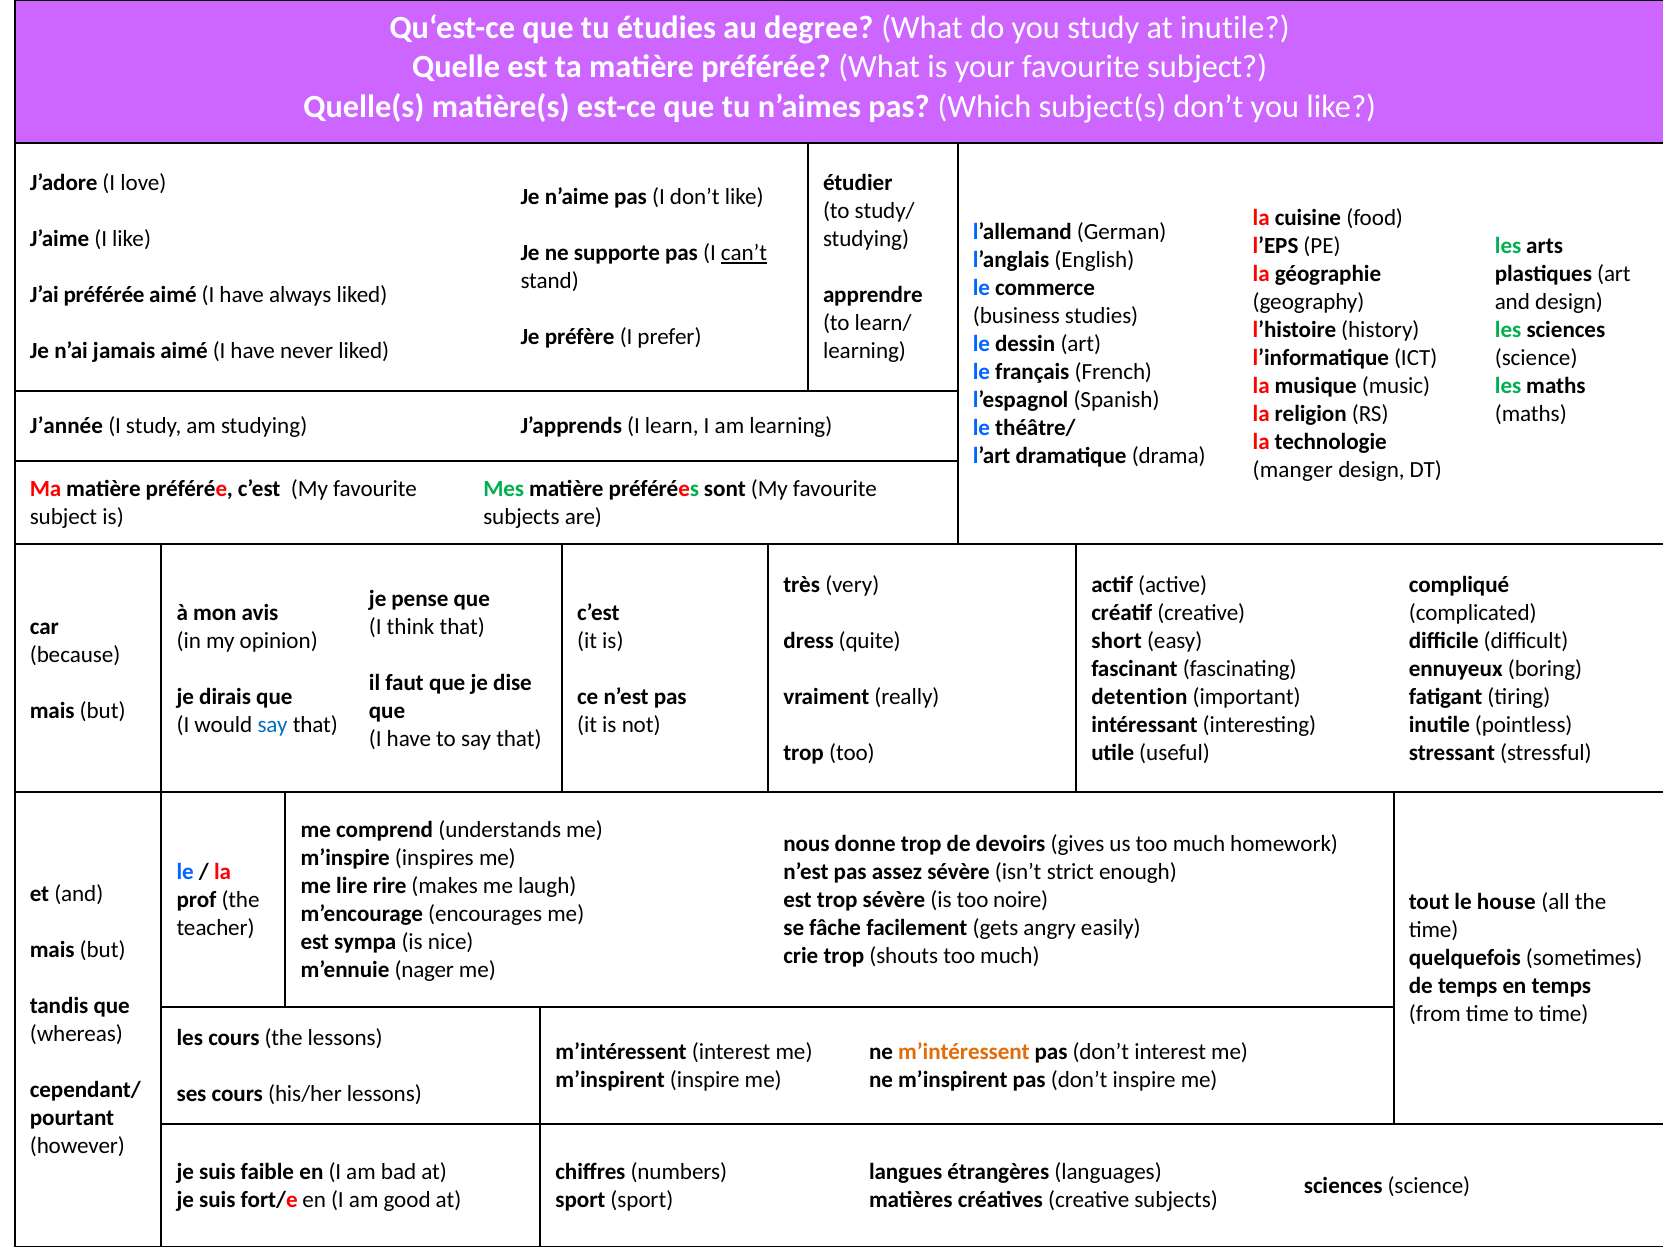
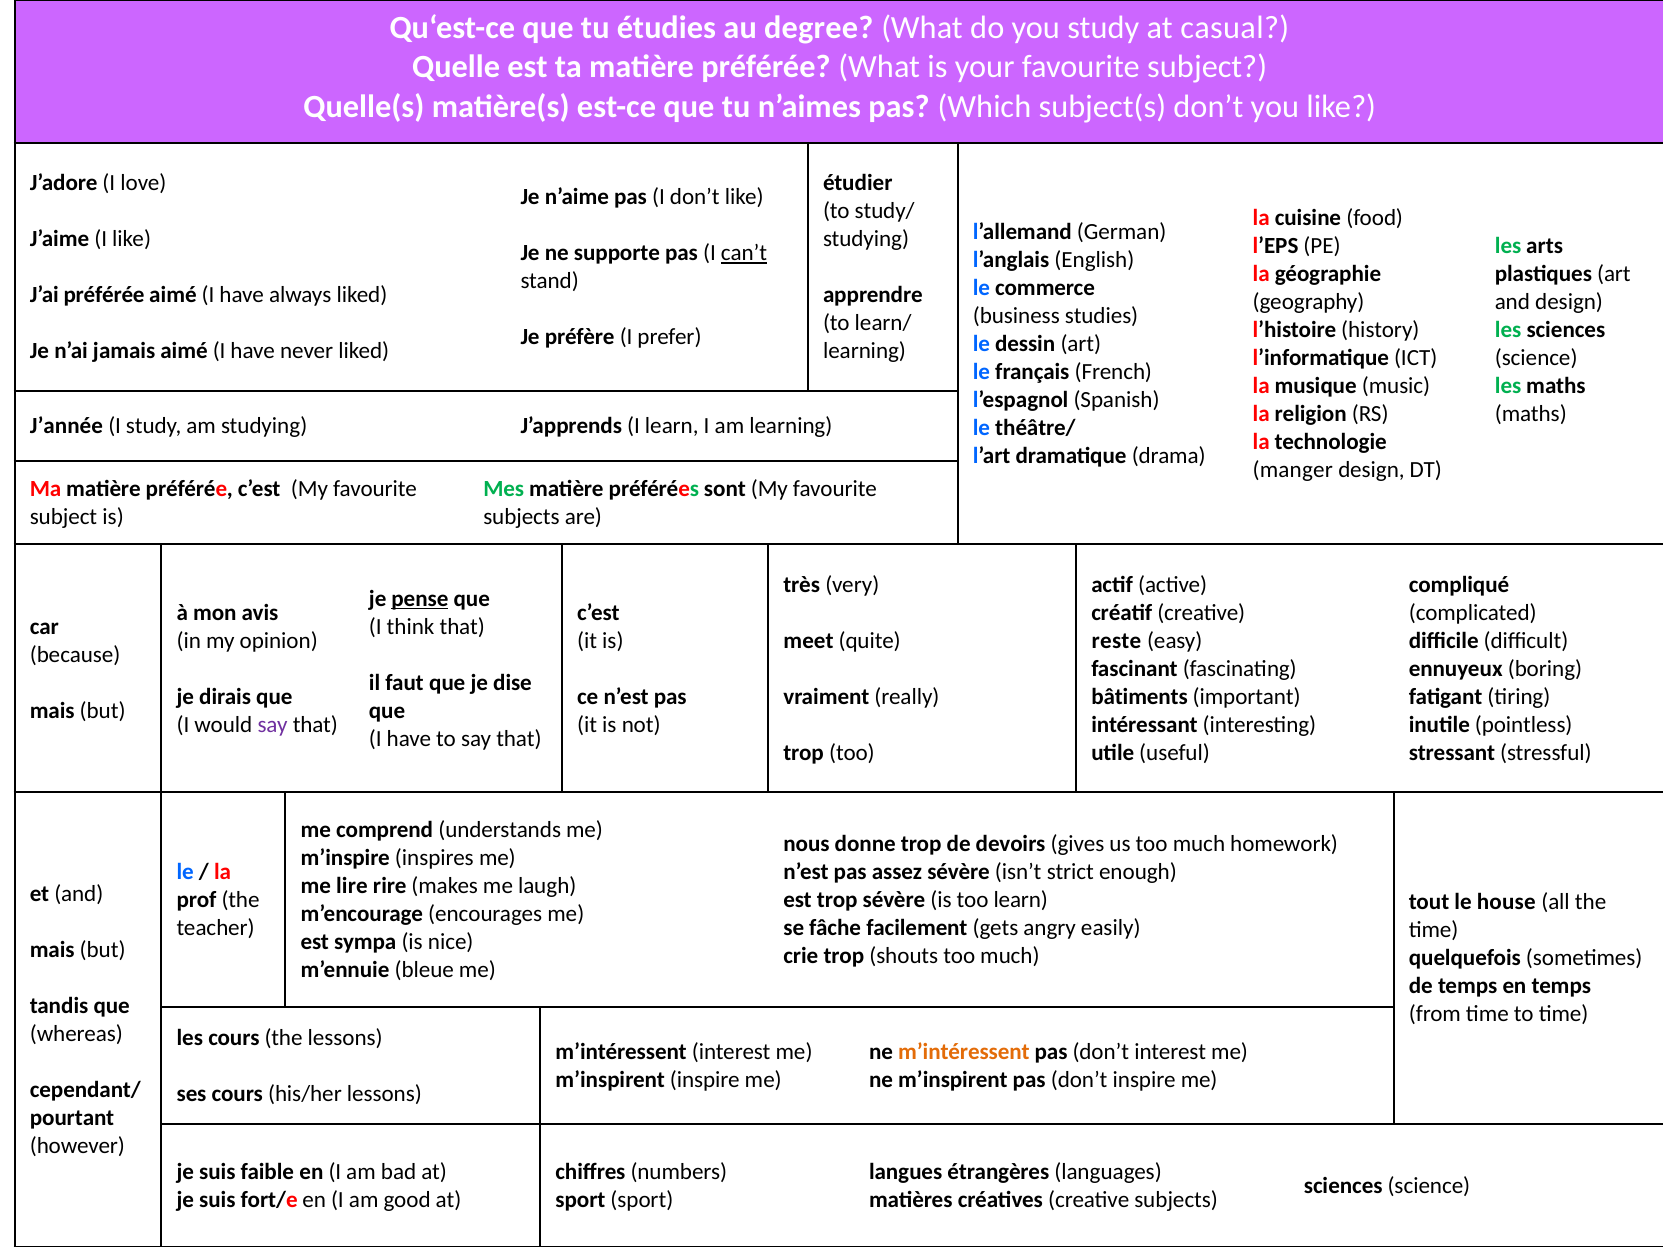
at inutile: inutile -> casual
pense underline: none -> present
dress: dress -> meet
short: short -> reste
detention: detention -> bâtiments
say at (273, 725) colour: blue -> purple
too noire: noire -> learn
nager: nager -> bleue
